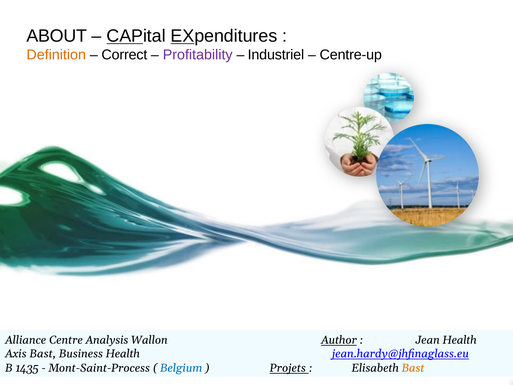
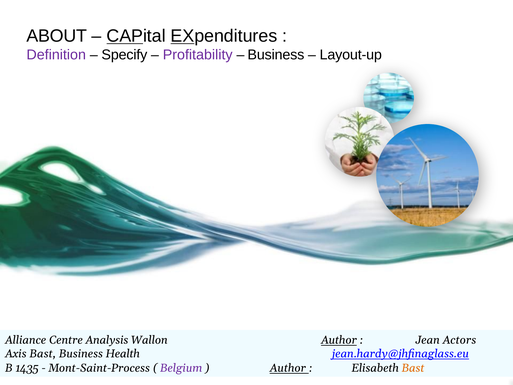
Definition colour: orange -> purple
Correct: Correct -> Specify
Industriel at (276, 55): Industriel -> Business
Centre-up: Centre-up -> Layout-up
Jean Health: Health -> Actors
Belgium colour: blue -> purple
Projets at (288, 368): Projets -> Author
